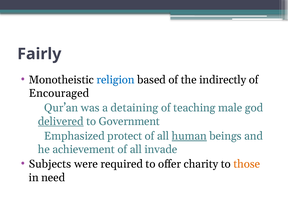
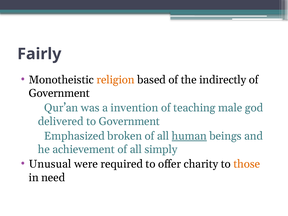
religion colour: blue -> orange
Encouraged at (59, 93): Encouraged -> Government
detaining: detaining -> invention
delivered underline: present -> none
protect: protect -> broken
invade: invade -> simply
Subjects: Subjects -> Unusual
